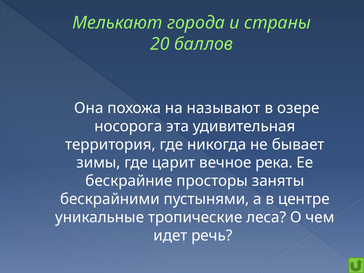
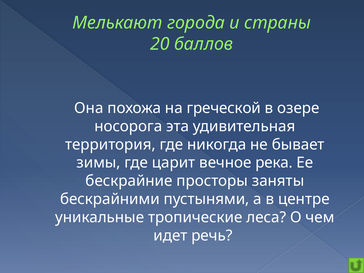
называют: называют -> греческой
